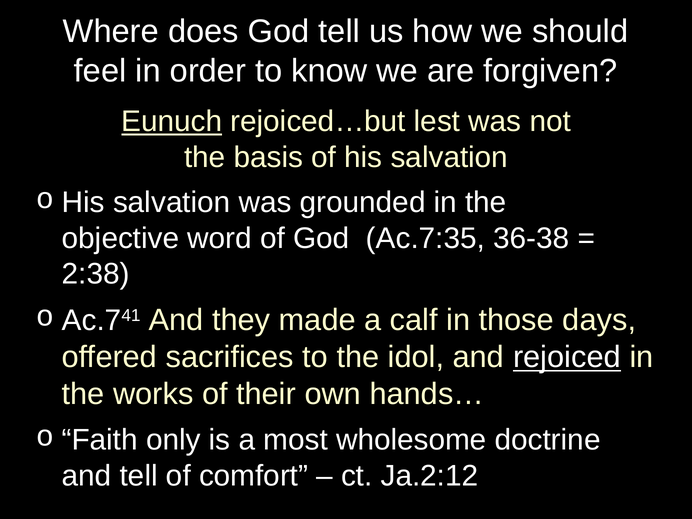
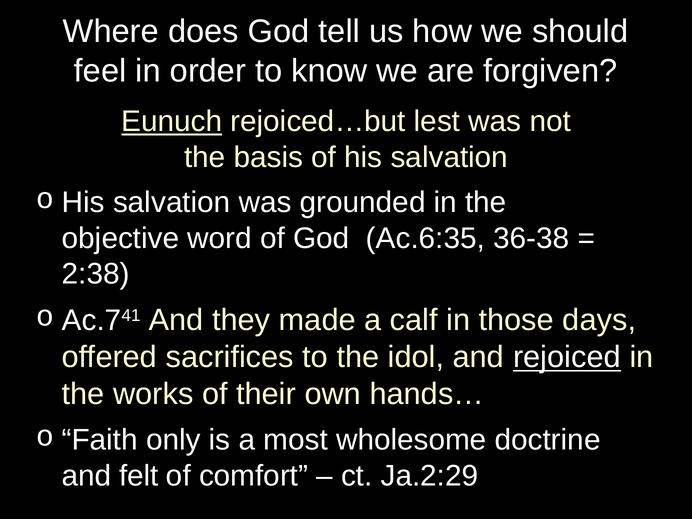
Ac.7:35: Ac.7:35 -> Ac.6:35
and tell: tell -> felt
Ja.2:12: Ja.2:12 -> Ja.2:29
